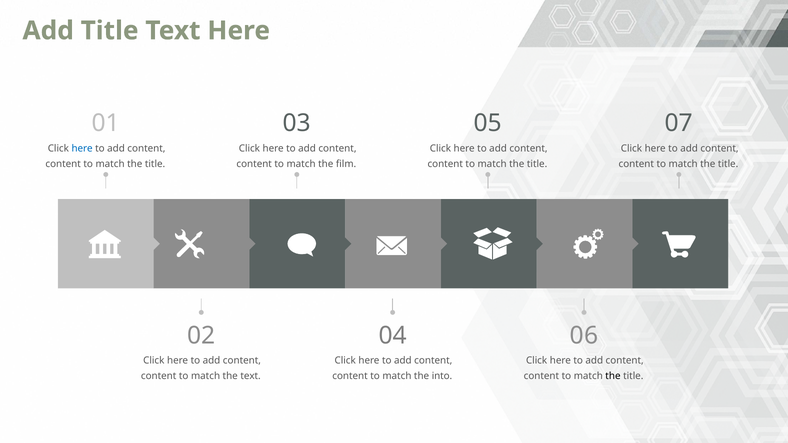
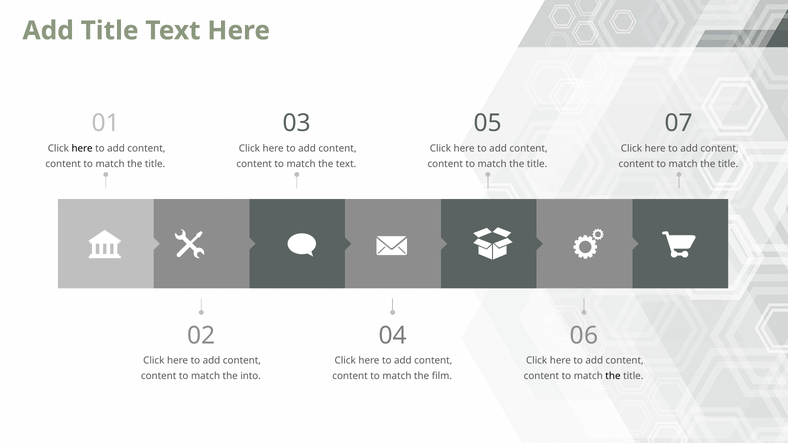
here at (82, 149) colour: blue -> black
the film: film -> text
the text: text -> into
into: into -> film
